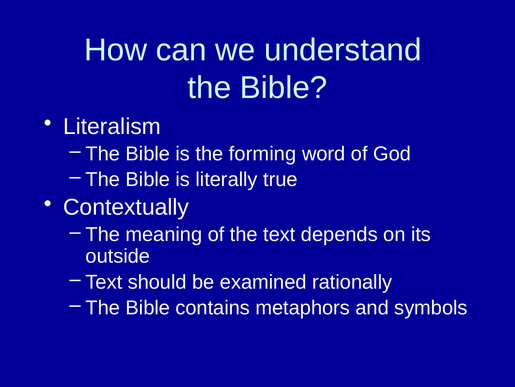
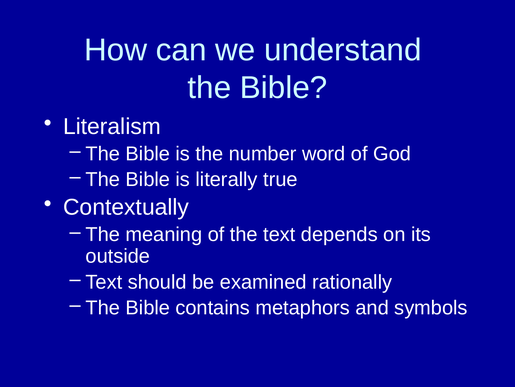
forming: forming -> number
